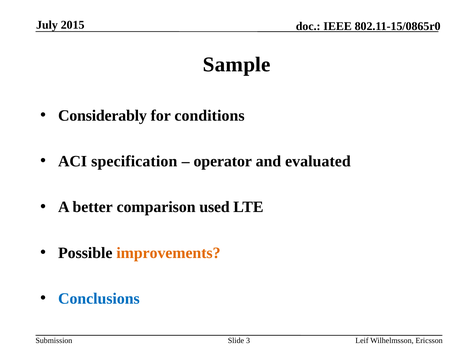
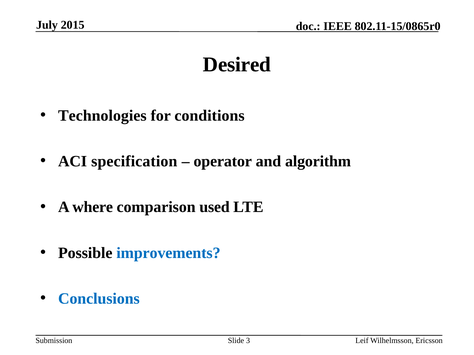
Sample: Sample -> Desired
Considerably: Considerably -> Technologies
evaluated: evaluated -> algorithm
better: better -> where
improvements colour: orange -> blue
